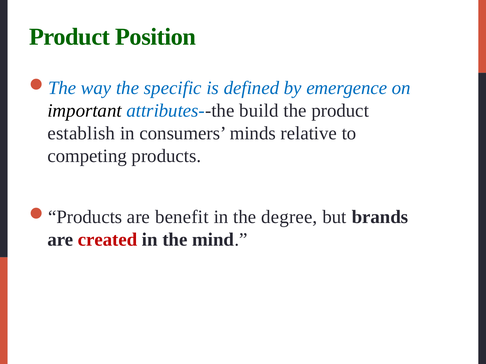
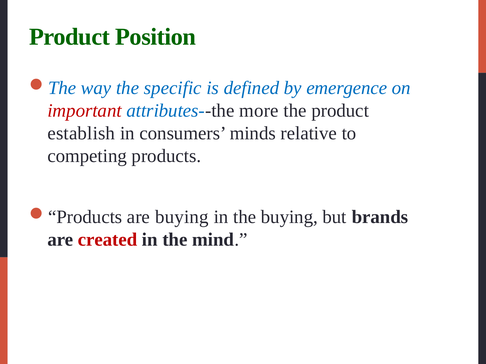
important colour: black -> red
build: build -> more
are benefit: benefit -> buying
the degree: degree -> buying
